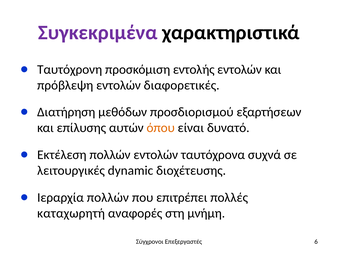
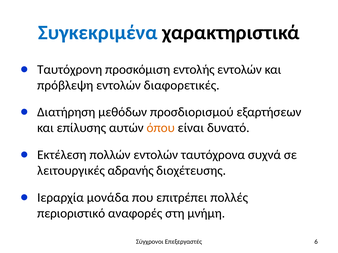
Συγκεκριμένα colour: purple -> blue
dynamic: dynamic -> αδρανής
Ιεραρχία πολλών: πολλών -> μονάδα
καταχωρητή: καταχωρητή -> περιοριστικό
